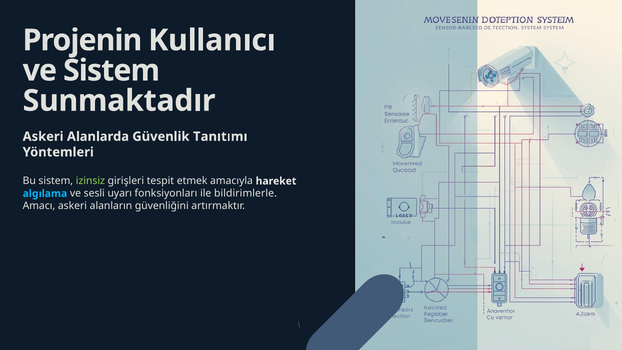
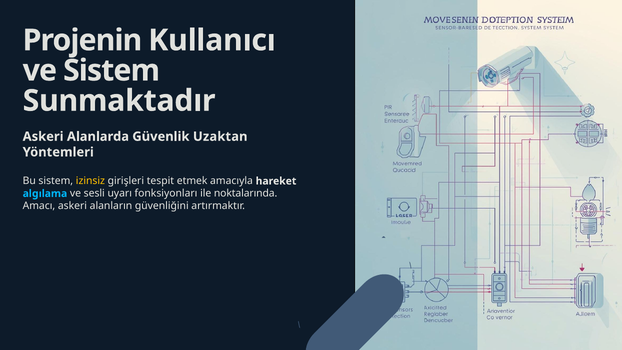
Tanıtımı: Tanıtımı -> Uzaktan
izinsiz colour: light green -> yellow
bildirimlerle: bildirimlerle -> noktalarında
